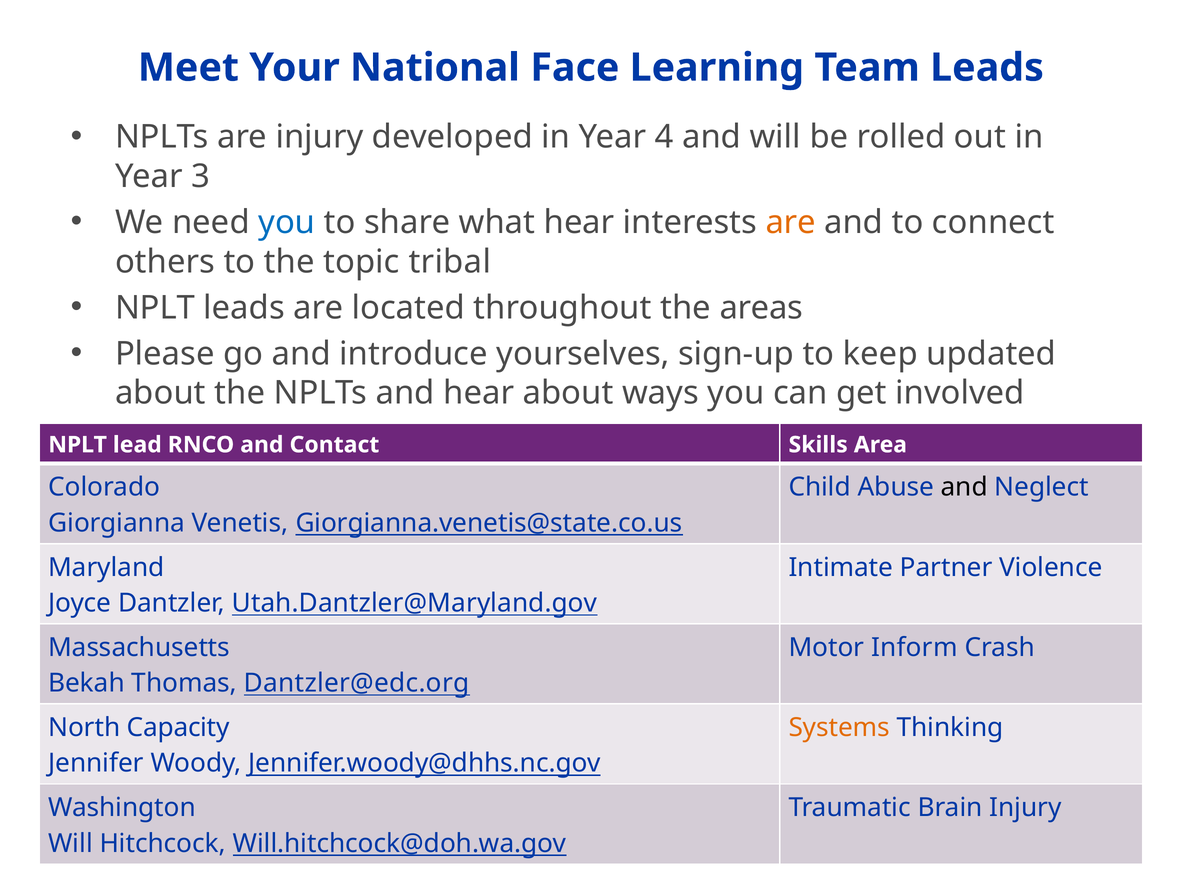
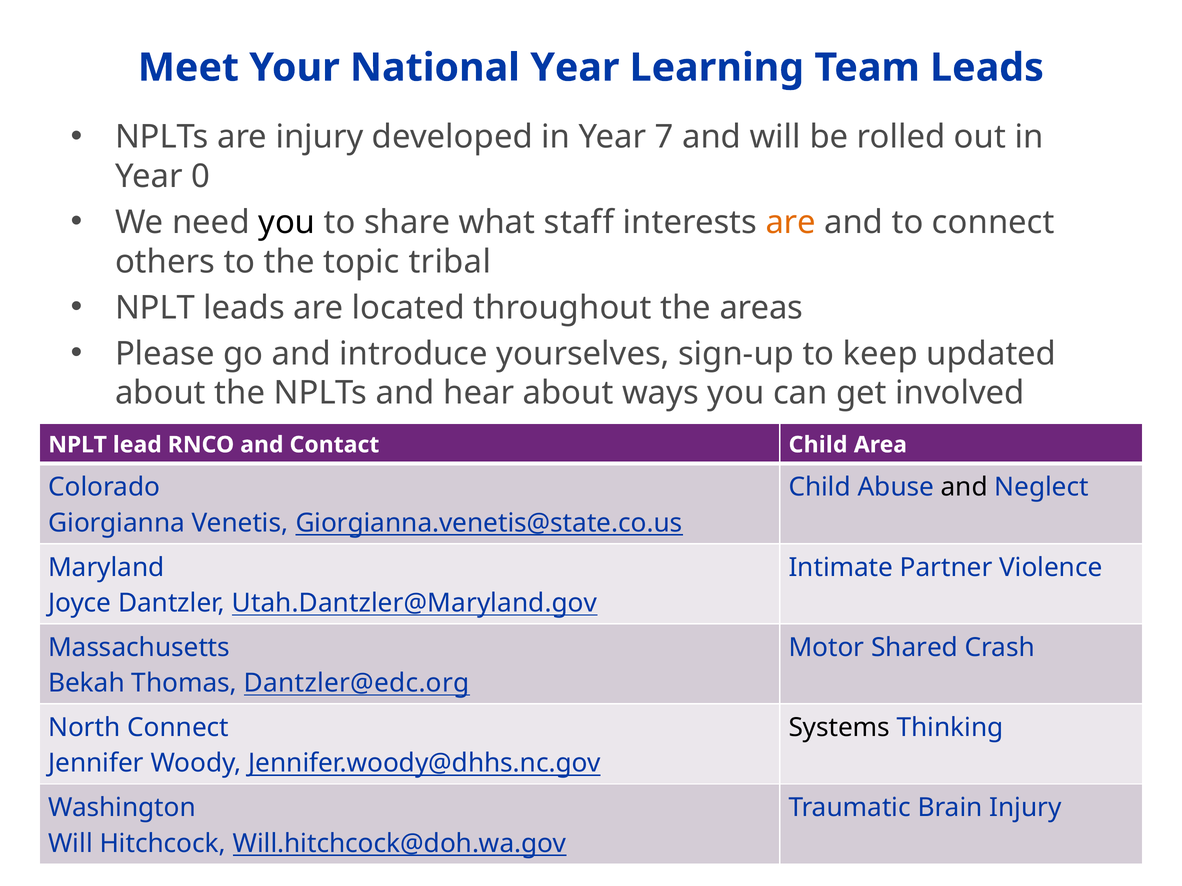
National Face: Face -> Year
4: 4 -> 7
3: 3 -> 0
you at (287, 223) colour: blue -> black
what hear: hear -> staff
Contact Skills: Skills -> Child
Inform: Inform -> Shared
North Capacity: Capacity -> Connect
Systems colour: orange -> black
